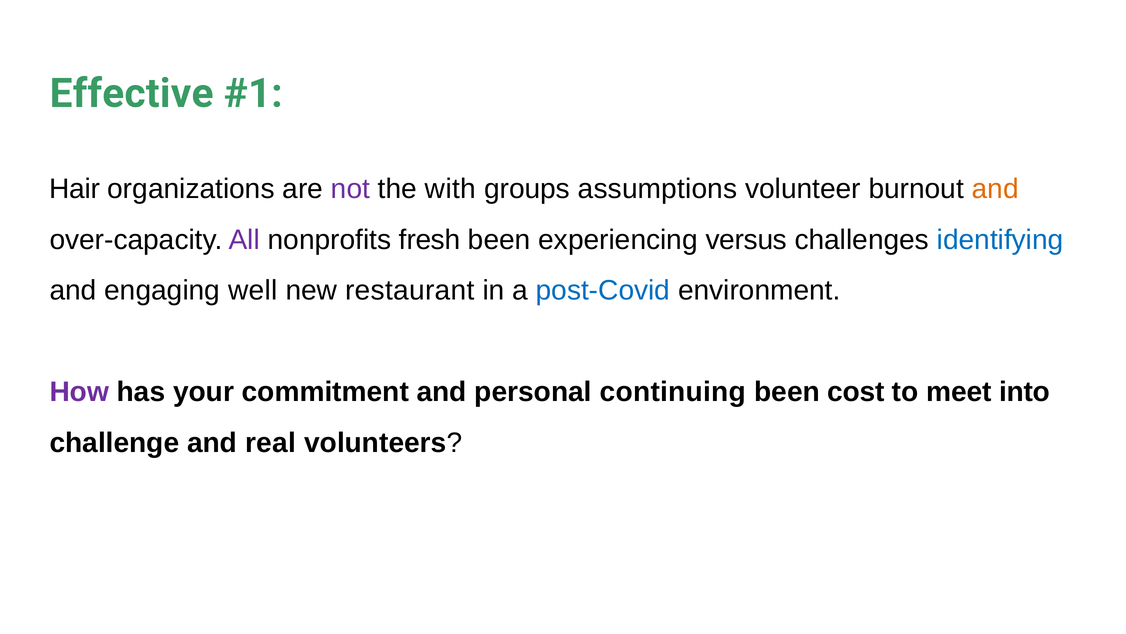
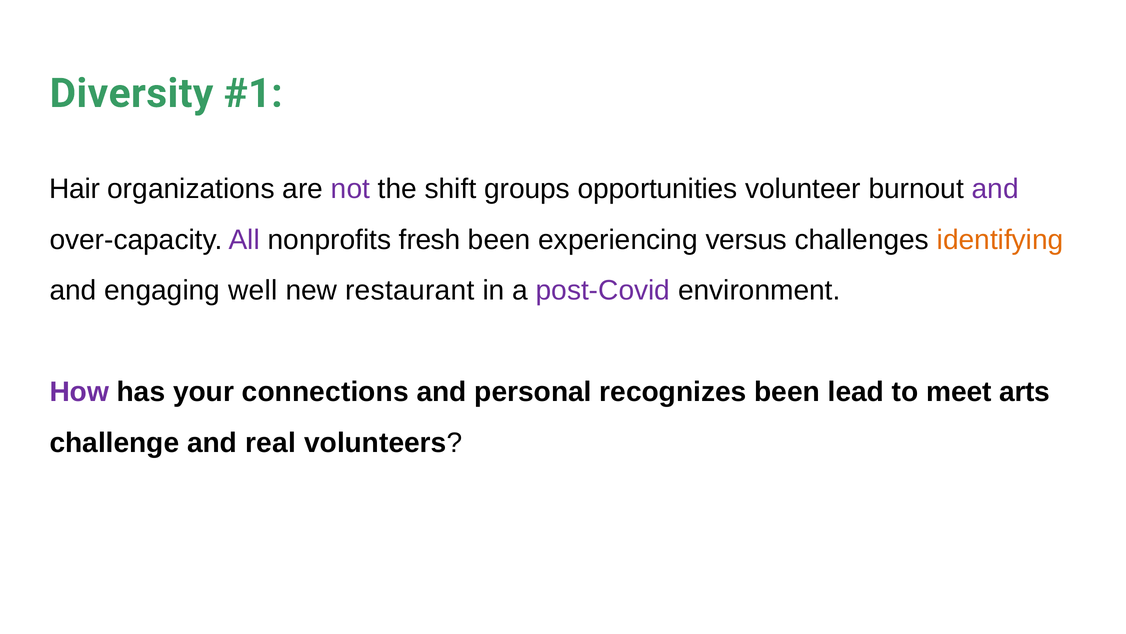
Effective: Effective -> Diversity
with: with -> shift
assumptions: assumptions -> opportunities
and at (995, 189) colour: orange -> purple
identifying colour: blue -> orange
post-Covid colour: blue -> purple
commitment: commitment -> connections
continuing: continuing -> recognizes
cost: cost -> lead
into: into -> arts
